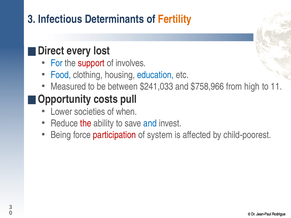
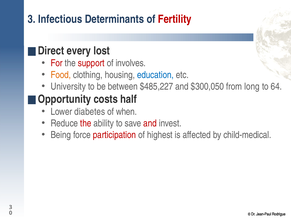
Fertility colour: orange -> red
For colour: blue -> red
Food colour: blue -> orange
Measured: Measured -> University
$241,033: $241,033 -> $485,227
$758,966: $758,966 -> $300,050
high: high -> long
11: 11 -> 64
pull: pull -> half
societies: societies -> diabetes
and at (150, 123) colour: blue -> red
system: system -> highest
child-poorest: child-poorest -> child-medical
